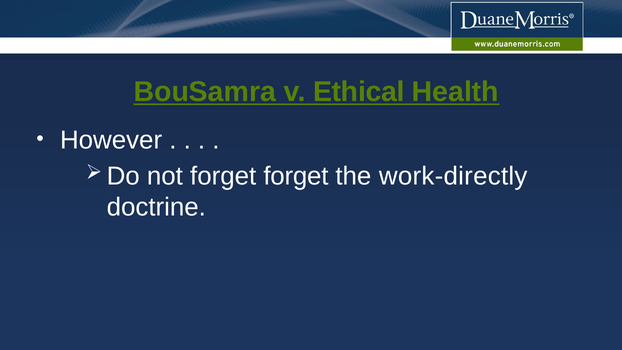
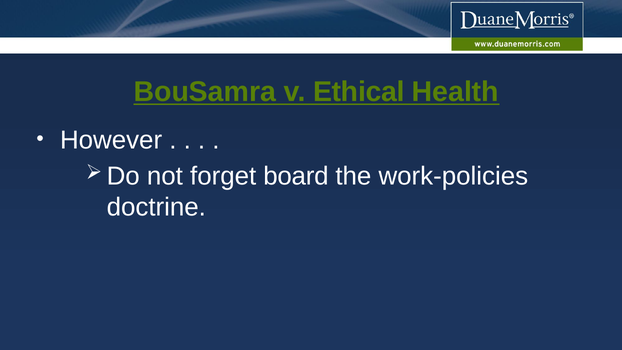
forget forget: forget -> board
work-directly: work-directly -> work-policies
